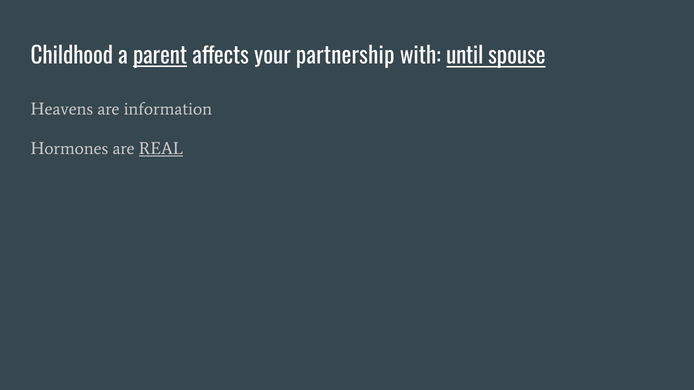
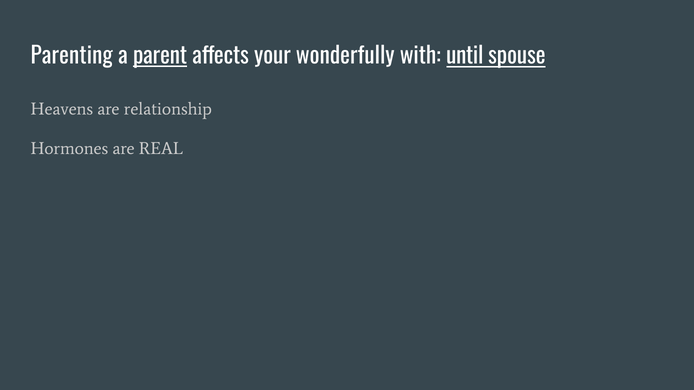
Childhood: Childhood -> Parenting
partnership: partnership -> wonderfully
information: information -> relationship
REAL underline: present -> none
